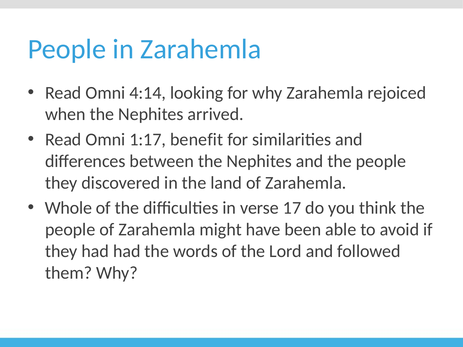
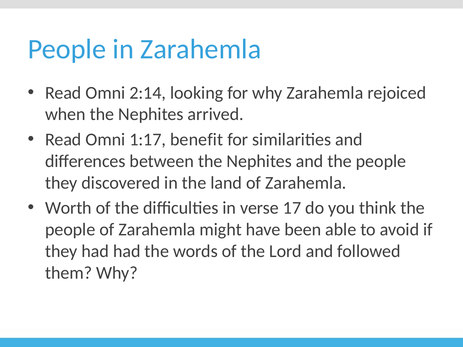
4:14: 4:14 -> 2:14
Whole: Whole -> Worth
